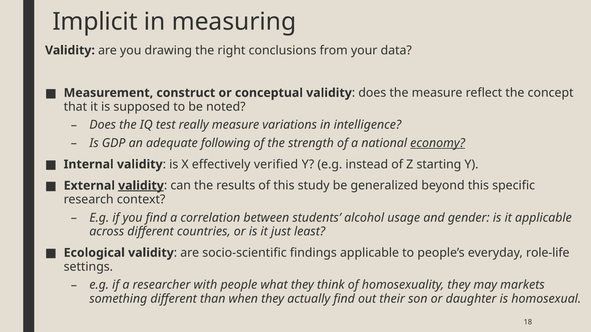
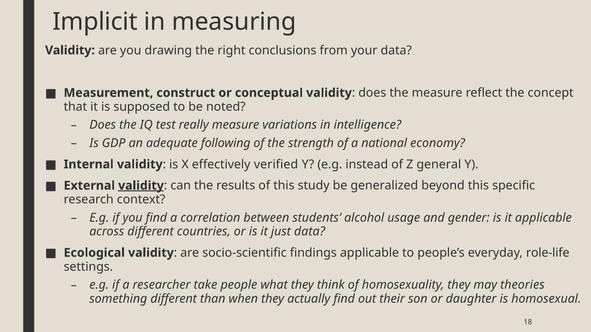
economy underline: present -> none
starting: starting -> general
just least: least -> data
with: with -> take
markets: markets -> theories
